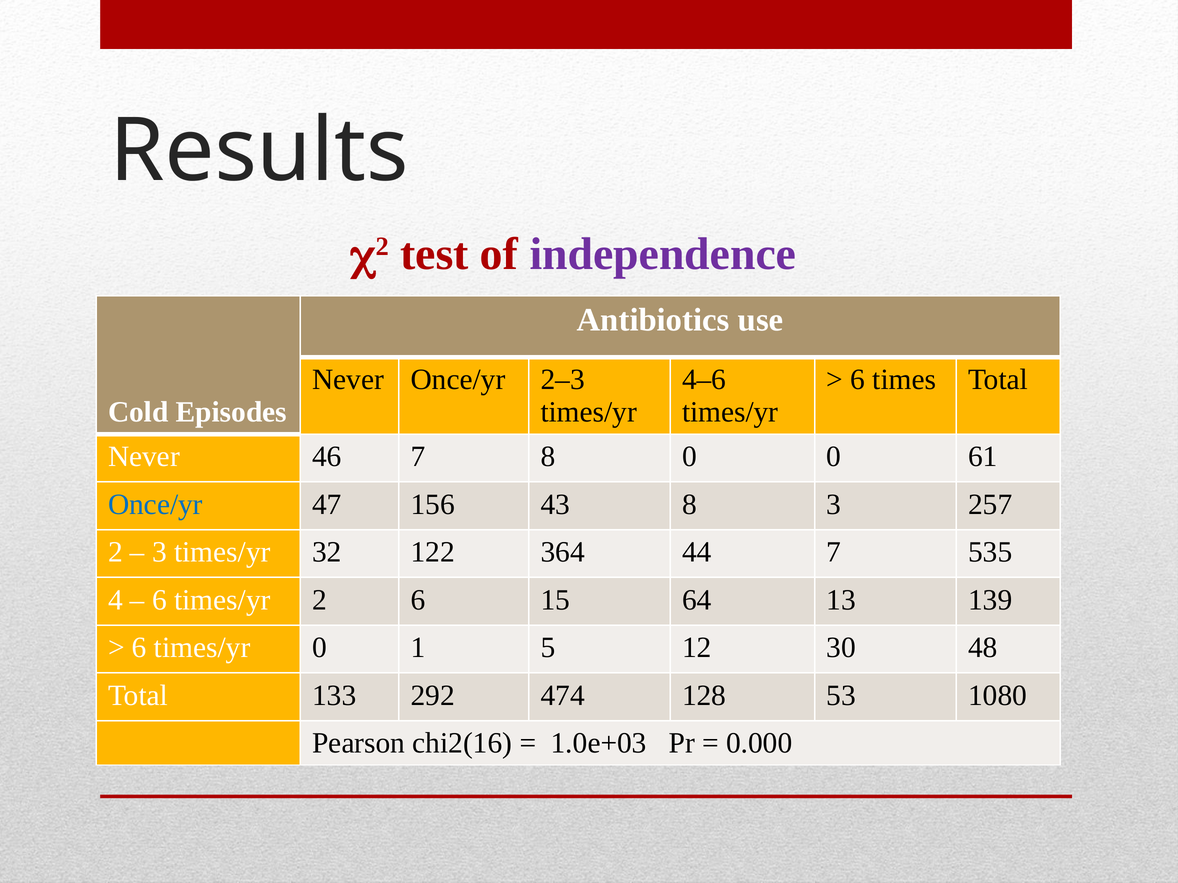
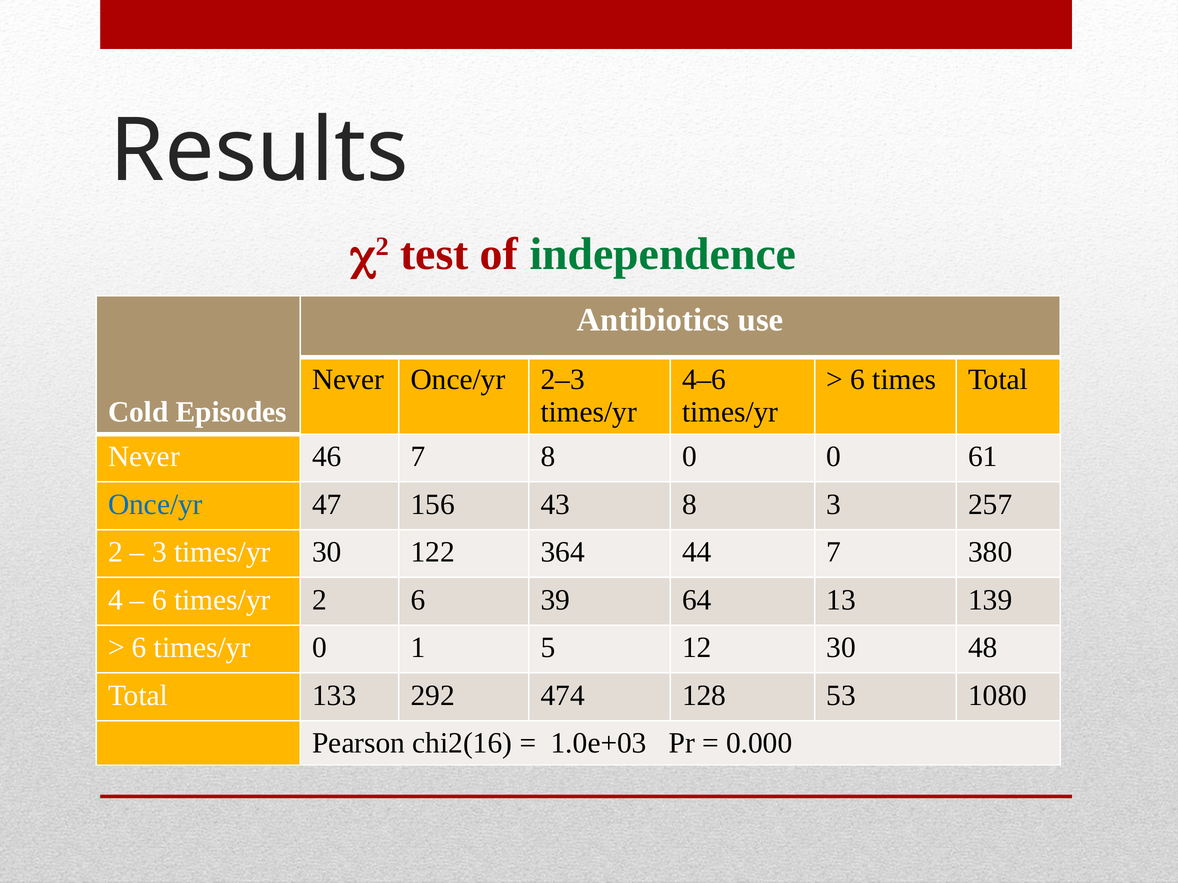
independence colour: purple -> green
times/yr 32: 32 -> 30
535: 535 -> 380
15: 15 -> 39
